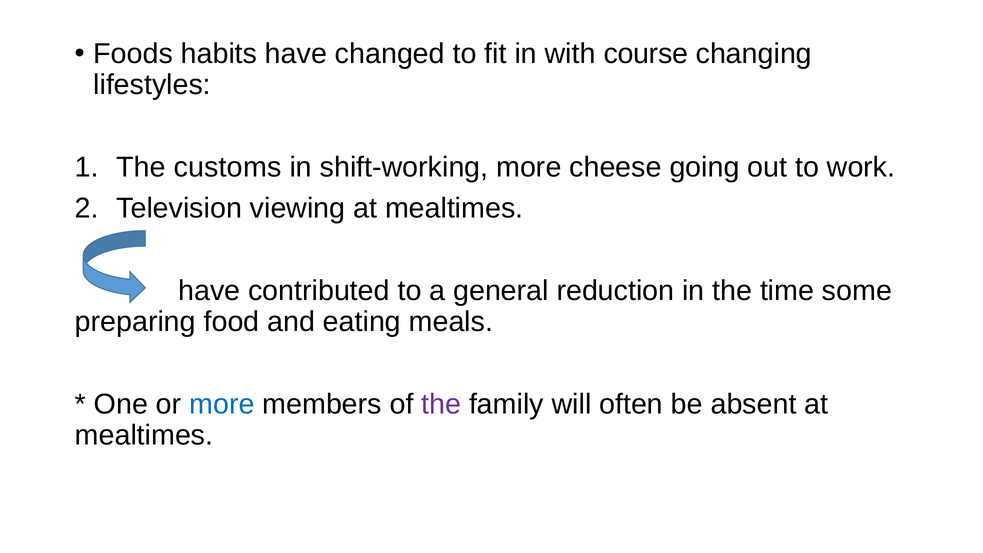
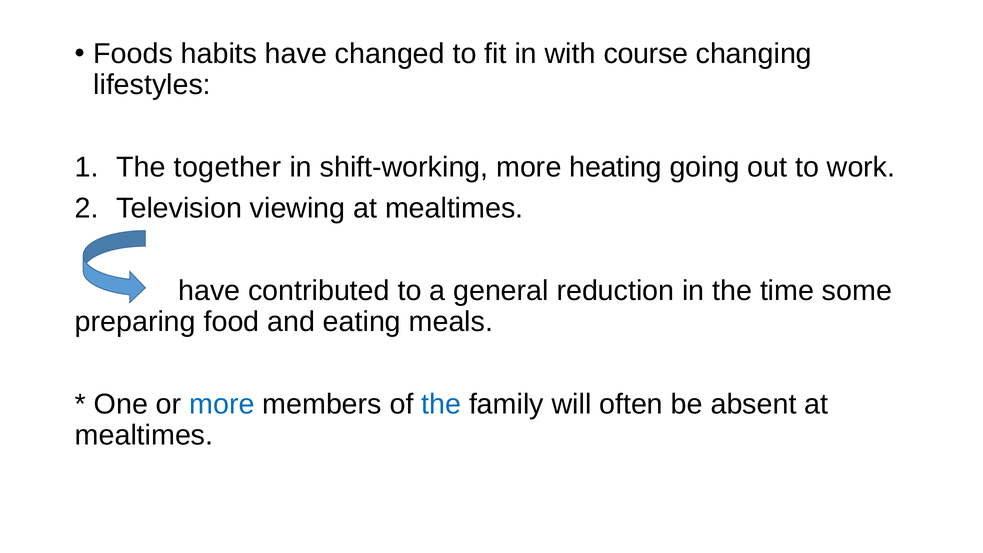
customs: customs -> together
cheese: cheese -> heating
the at (441, 404) colour: purple -> blue
